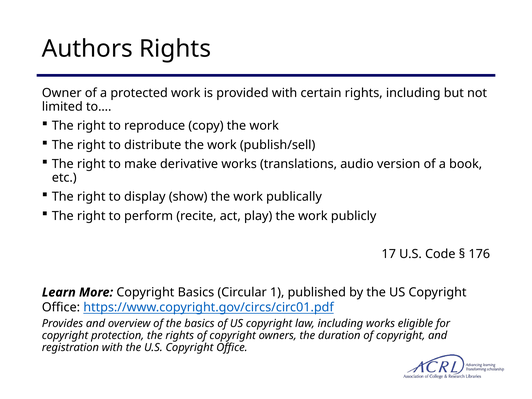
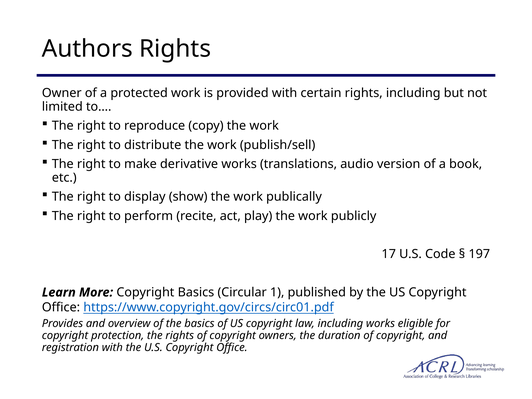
176: 176 -> 197
